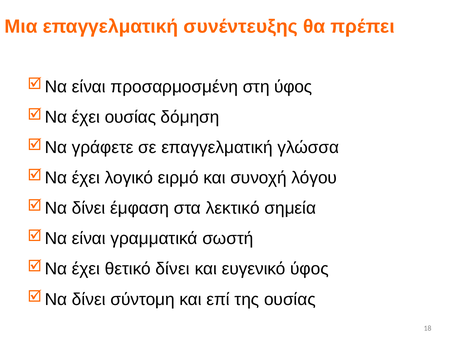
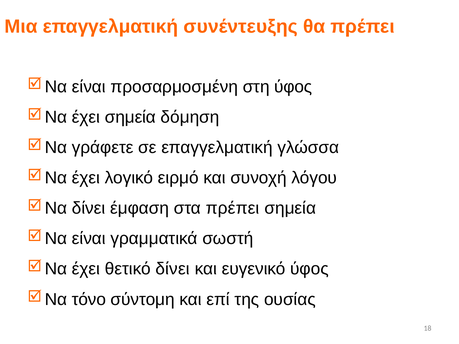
έχει ουσίας: ουσίας -> σημεία
στα λεκτικό: λεκτικό -> πρέπει
δίνει at (89, 300): δίνει -> τόνο
